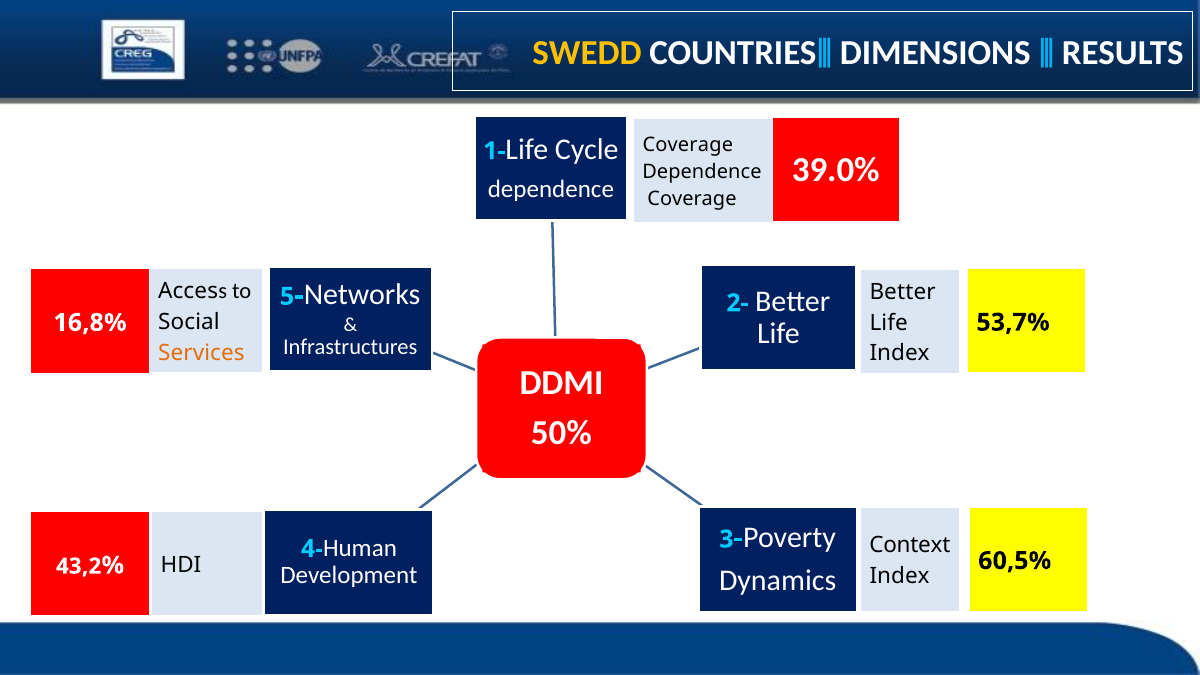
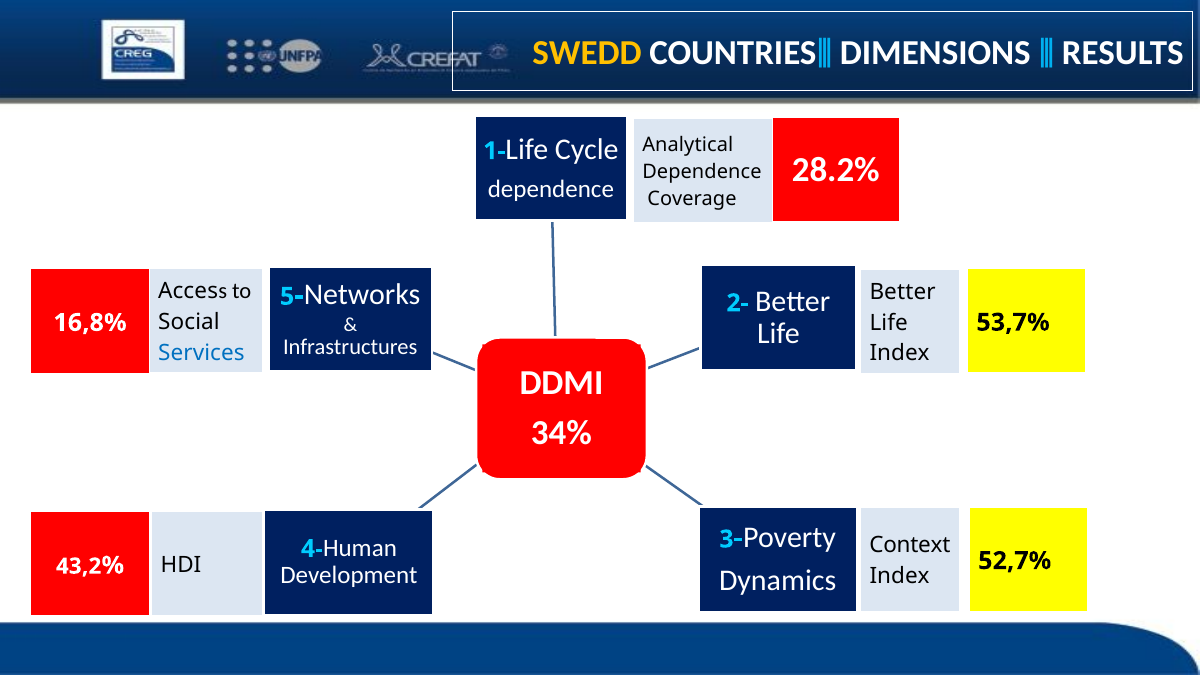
Coverage at (688, 144): Coverage -> Analytical
39.0%: 39.0% -> 28.2%
Services colour: orange -> blue
50%: 50% -> 34%
60,5%: 60,5% -> 52,7%
